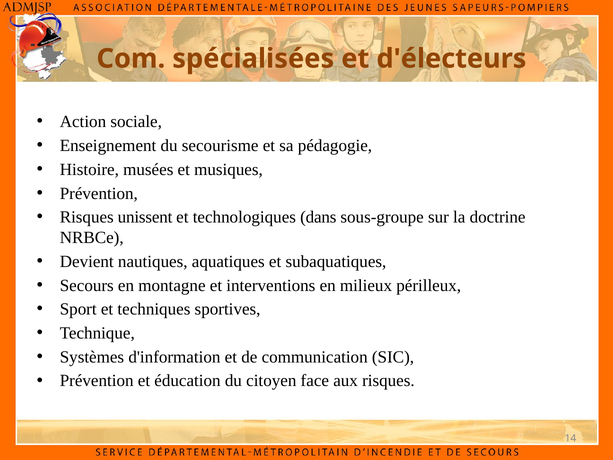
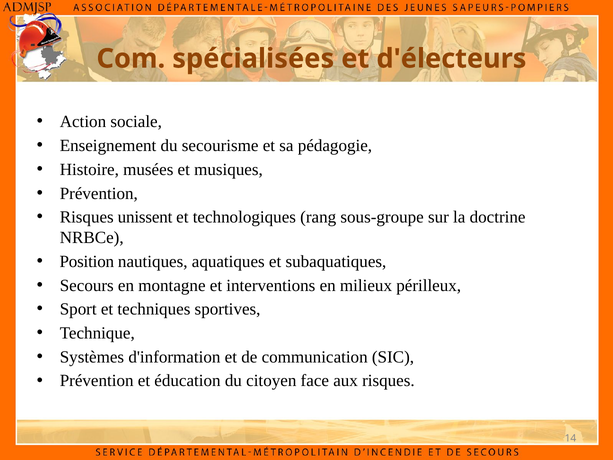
dans: dans -> rang
Devient: Devient -> Position
